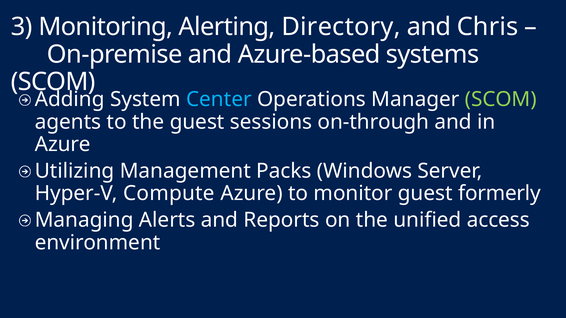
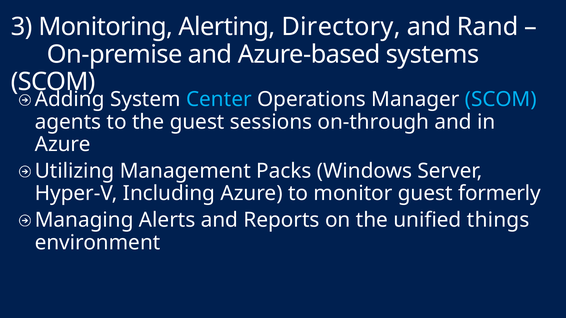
Chris: Chris -> Rand
SCOM at (501, 100) colour: light green -> light blue
Compute: Compute -> Including
access: access -> things
